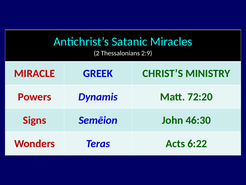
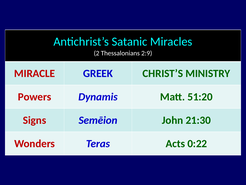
72:20: 72:20 -> 51:20
46:30: 46:30 -> 21:30
6:22: 6:22 -> 0:22
